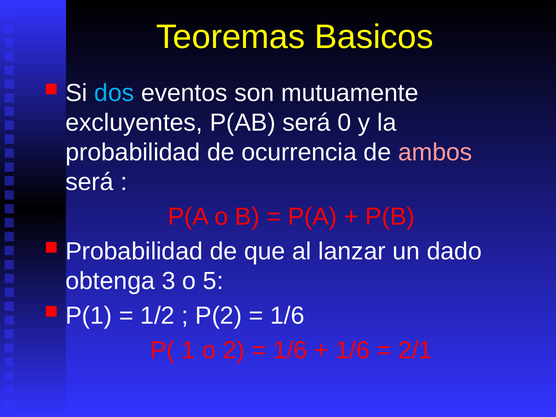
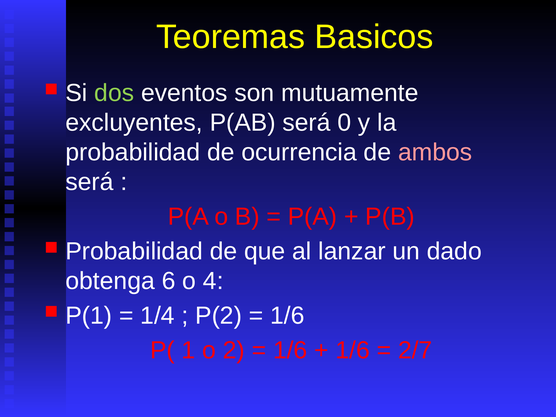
dos colour: light blue -> light green
3: 3 -> 6
5: 5 -> 4
1/2: 1/2 -> 1/4
2/1: 2/1 -> 2/7
